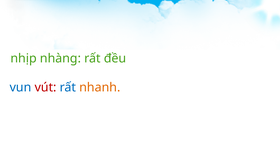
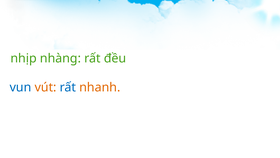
vút colour: red -> orange
